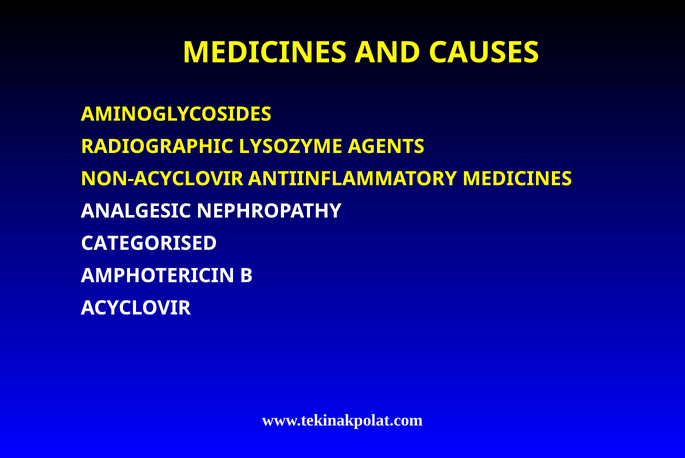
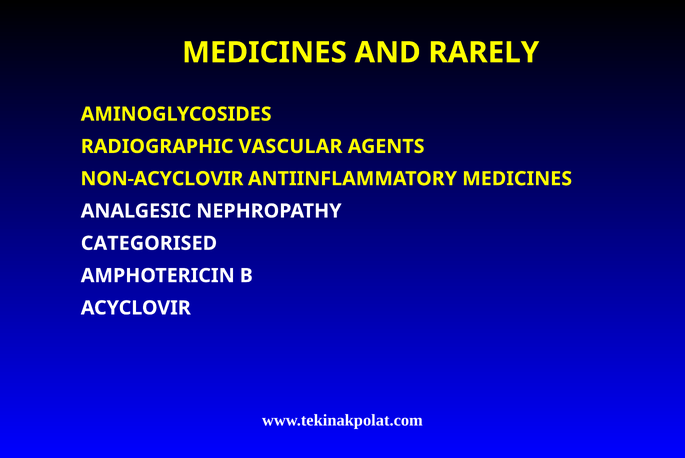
CAUSES: CAUSES -> RARELY
LYSOZYME: LYSOZYME -> VASCULAR
